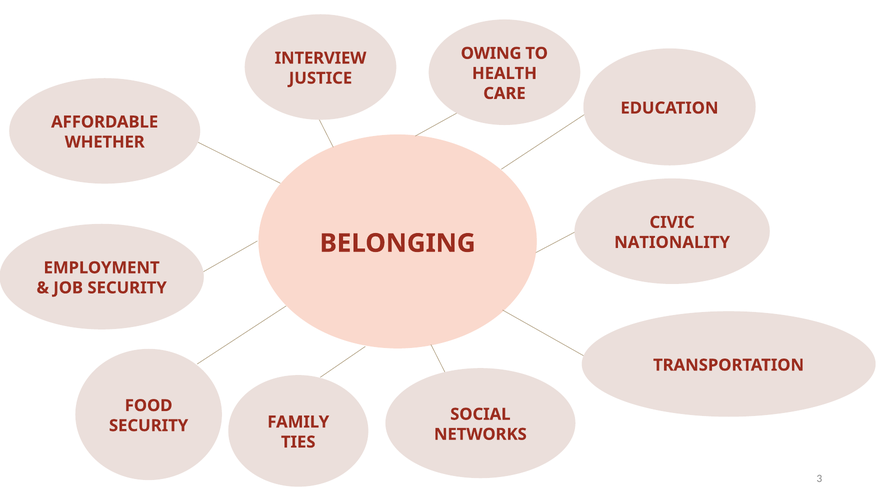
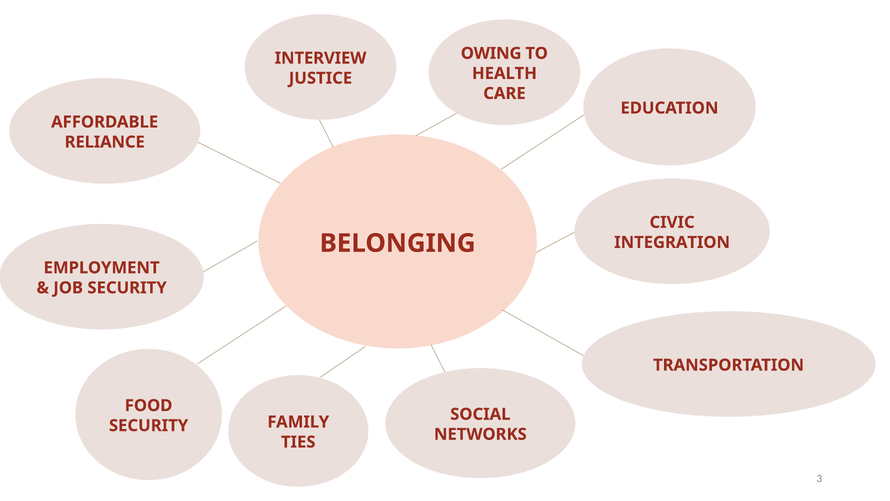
WHETHER: WHETHER -> RELIANCE
NATIONALITY: NATIONALITY -> INTEGRATION
